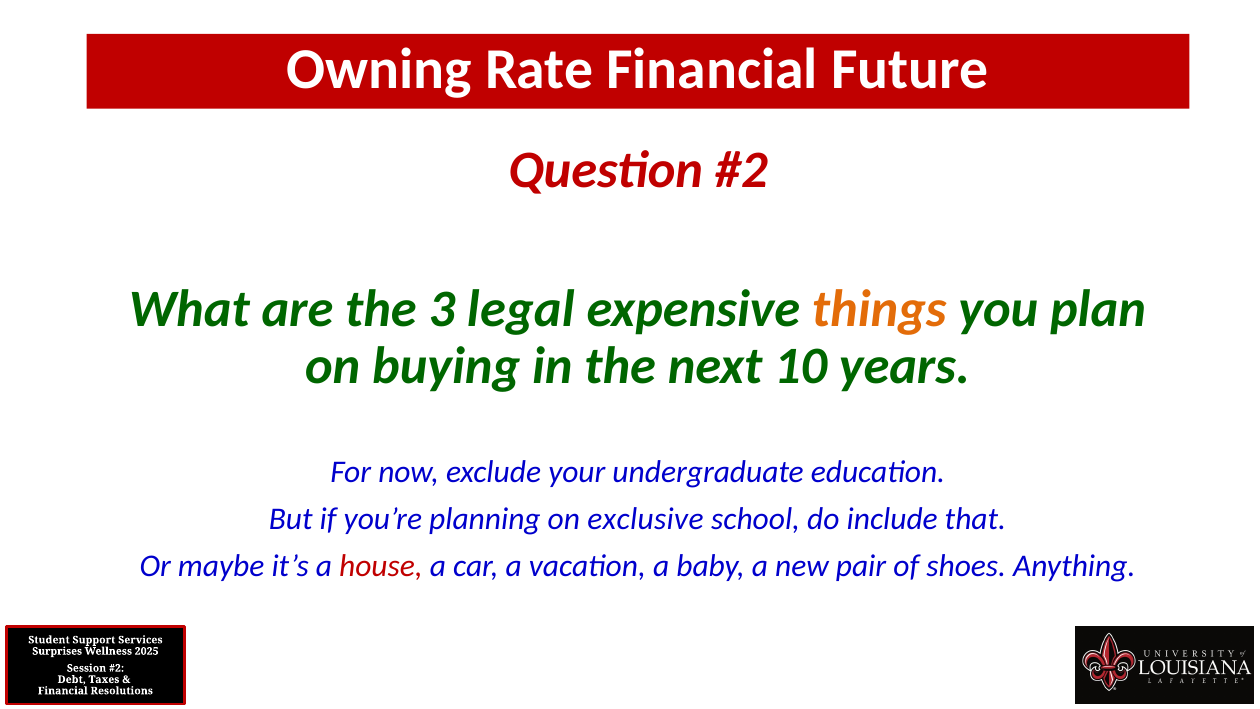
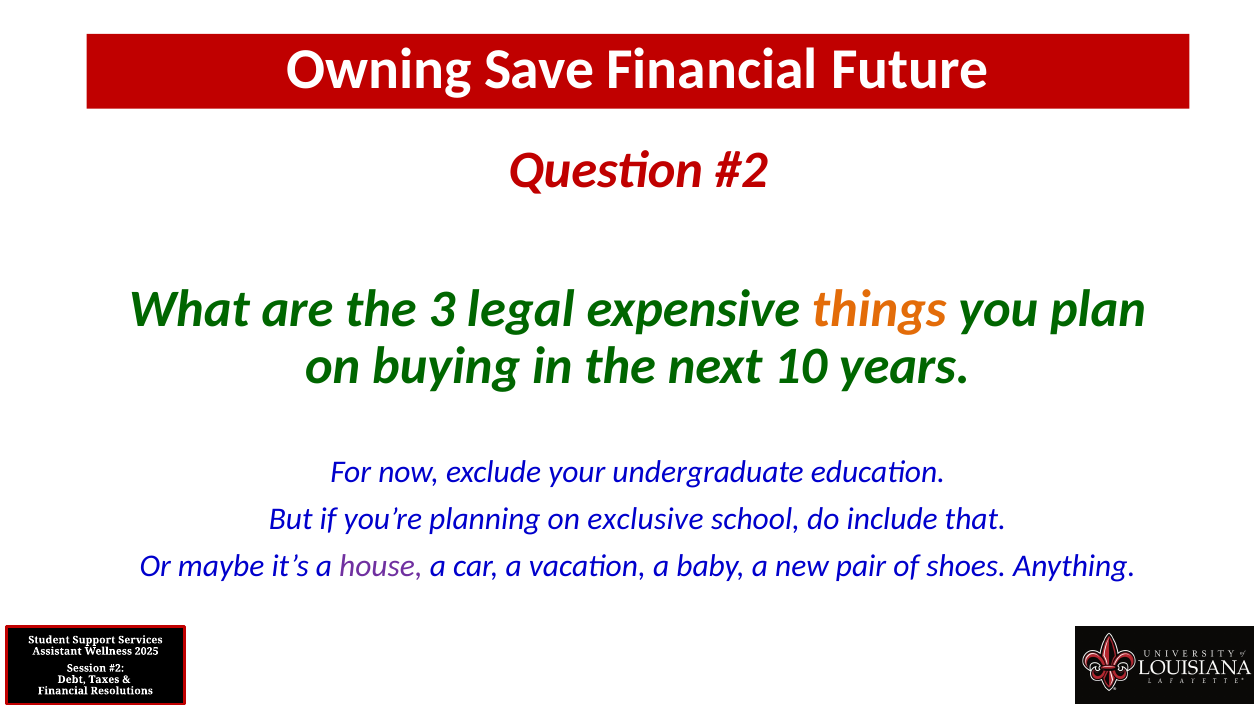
Rate: Rate -> Save
house colour: red -> purple
Surprises: Surprises -> Assistant
